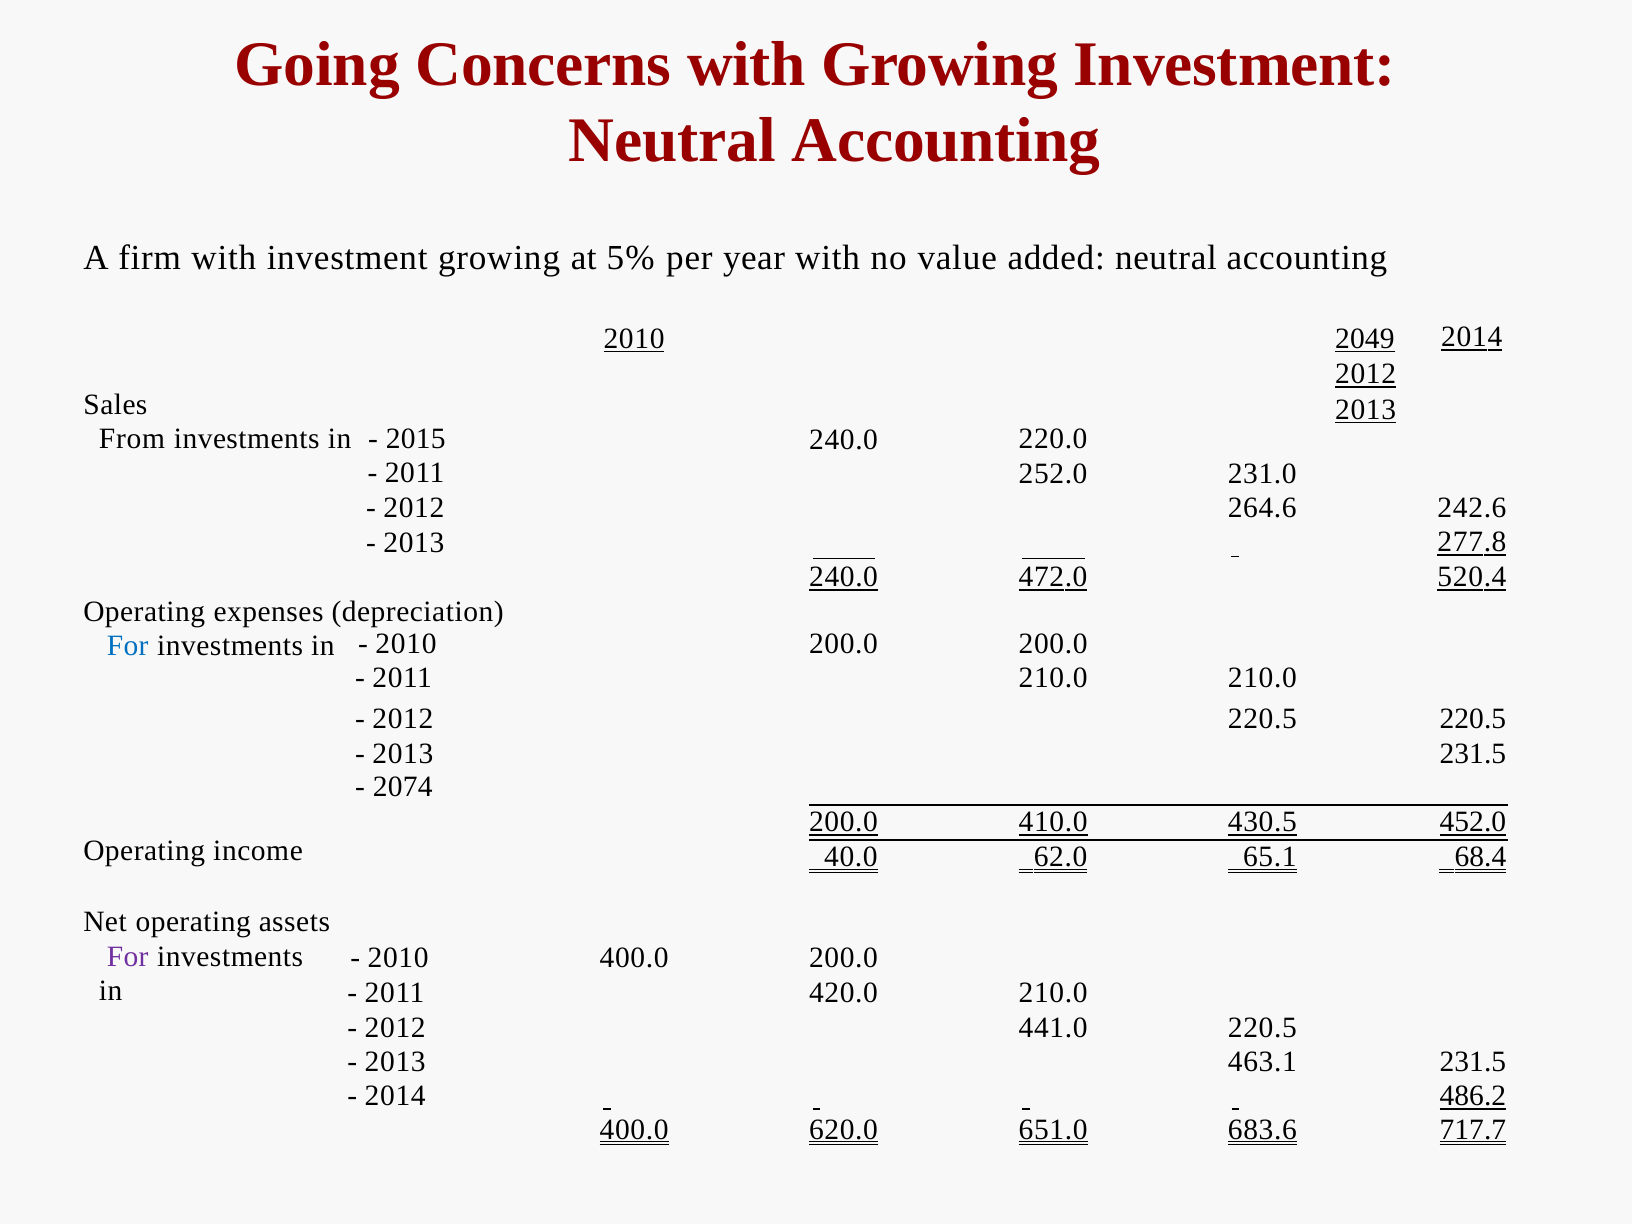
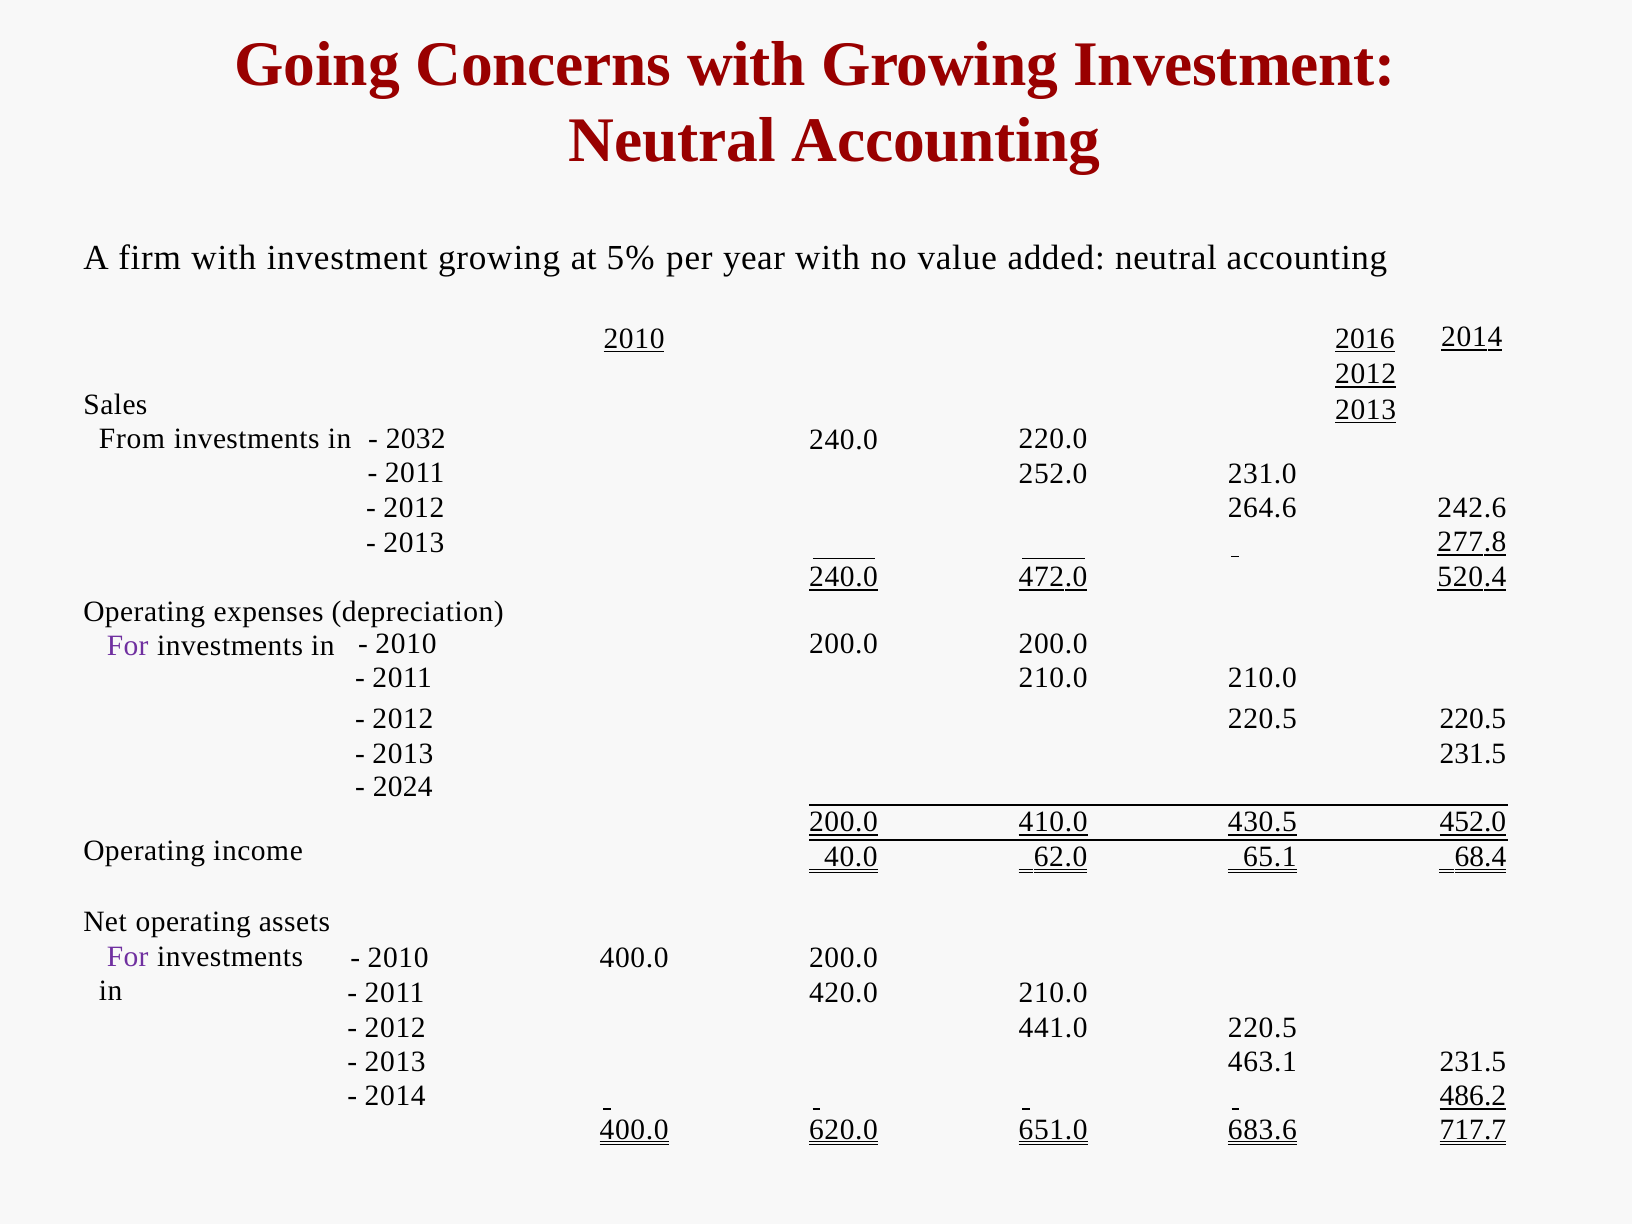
2049: 2049 -> 2016
2015: 2015 -> 2032
For at (128, 646) colour: blue -> purple
2074: 2074 -> 2024
